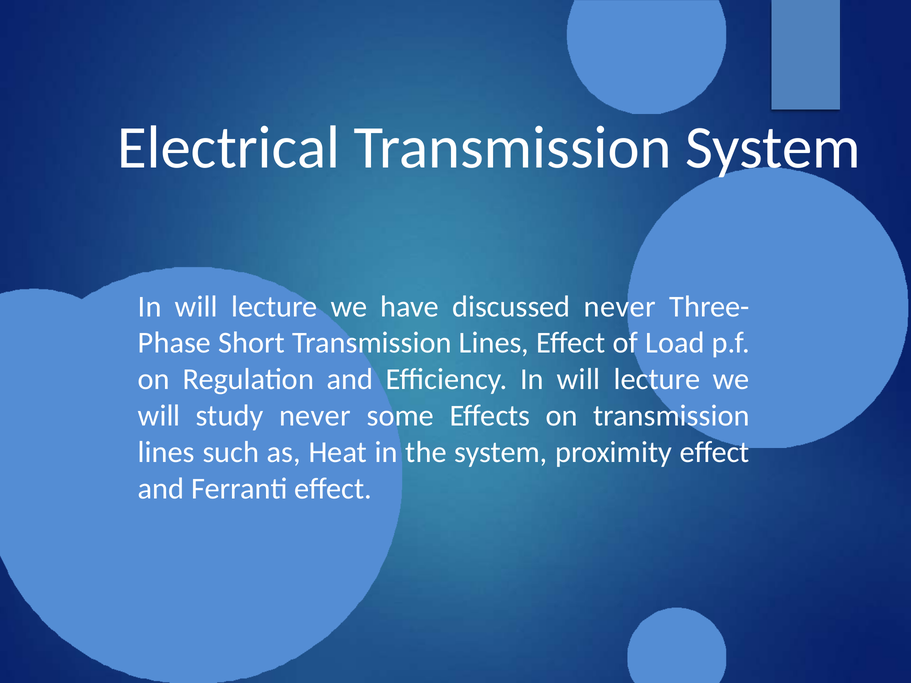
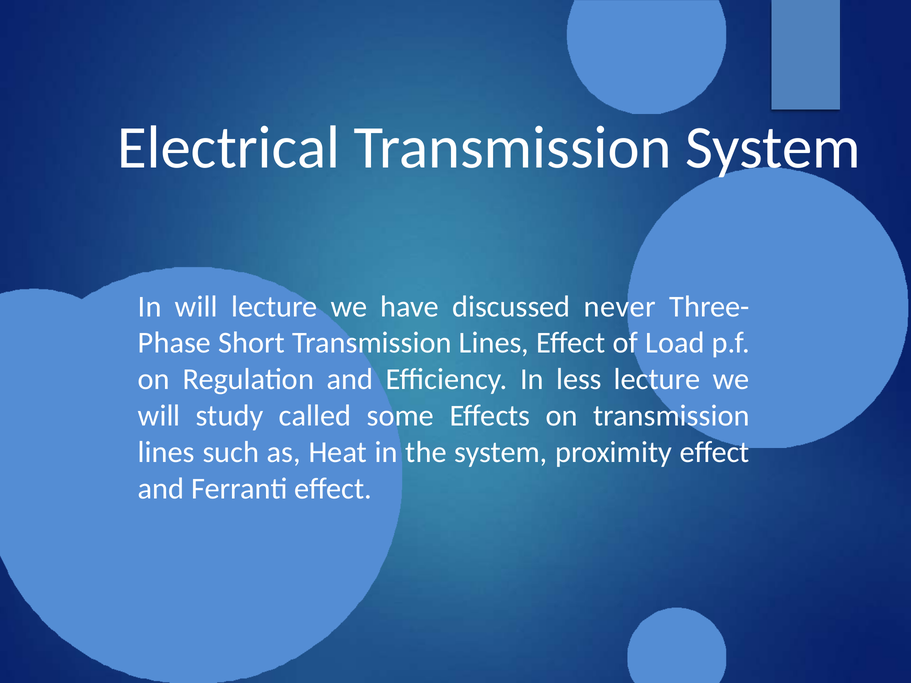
Efficiency In will: will -> less
study never: never -> called
